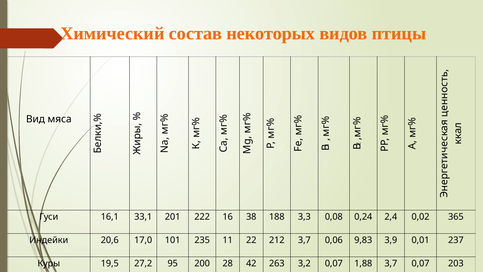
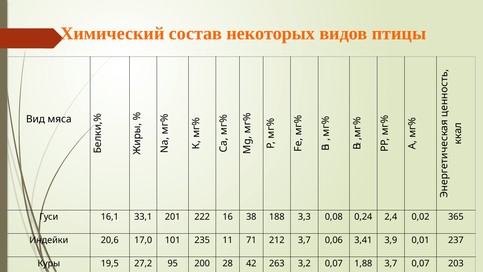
11 22: 22 -> 71
9,83: 9,83 -> 3,41
